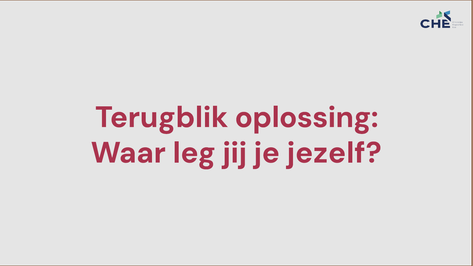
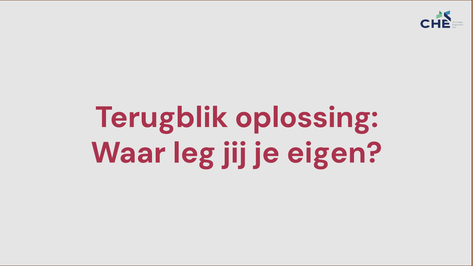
jezelf: jezelf -> eigen
